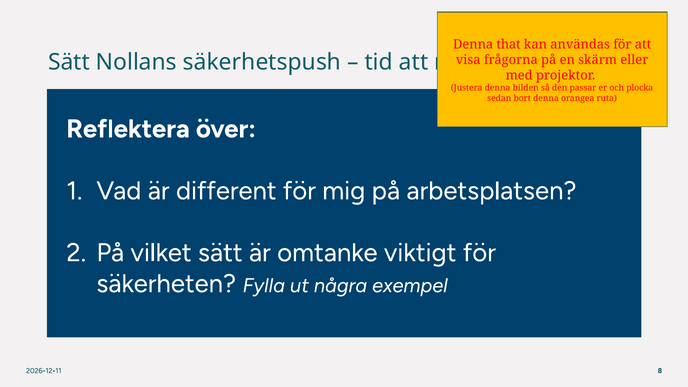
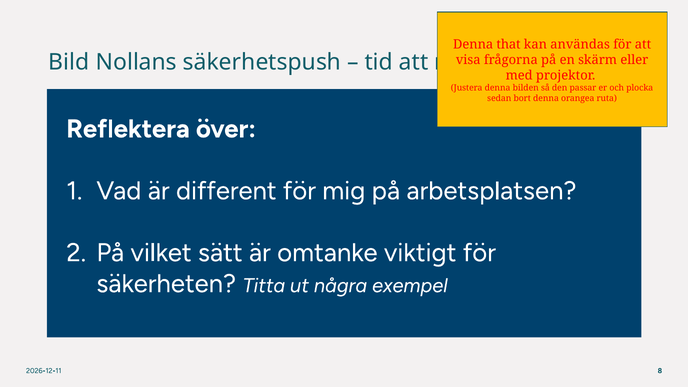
Sätt at (69, 62): Sätt -> Bild
Fylla: Fylla -> Titta
